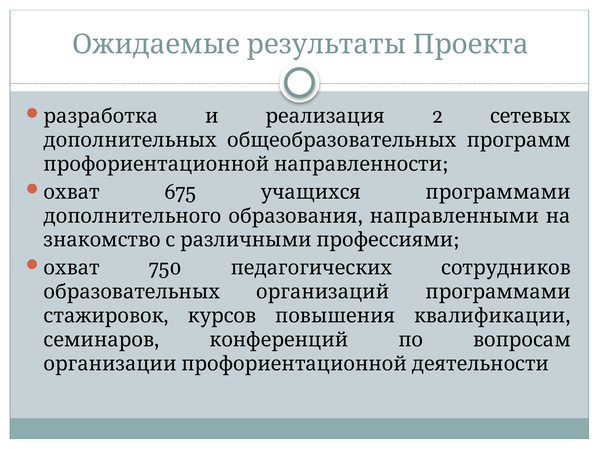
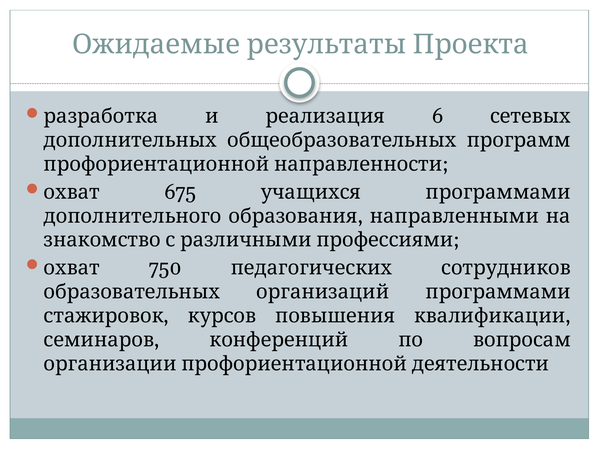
2: 2 -> 6
